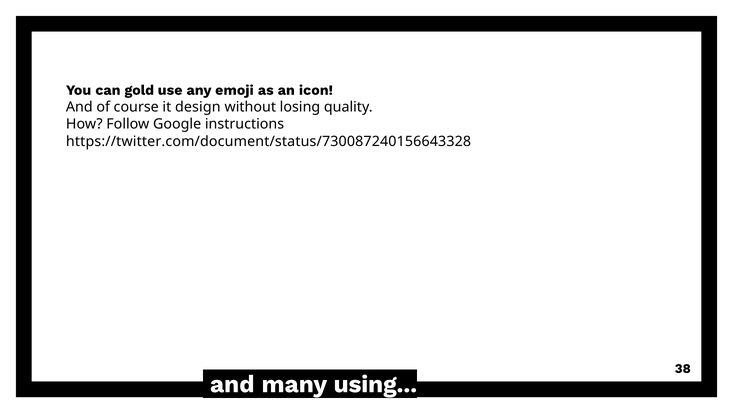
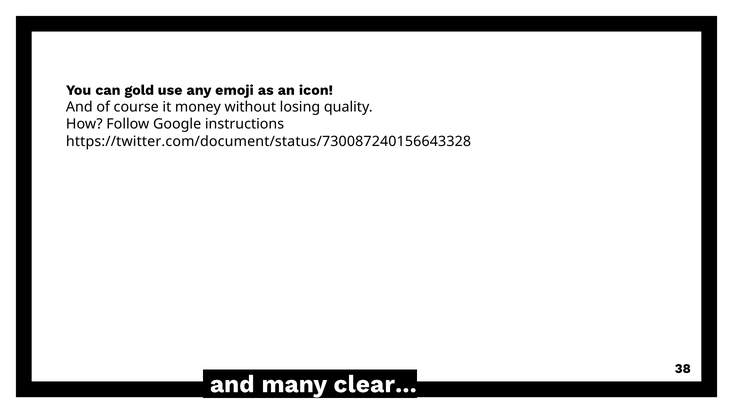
design: design -> money
using: using -> clear
